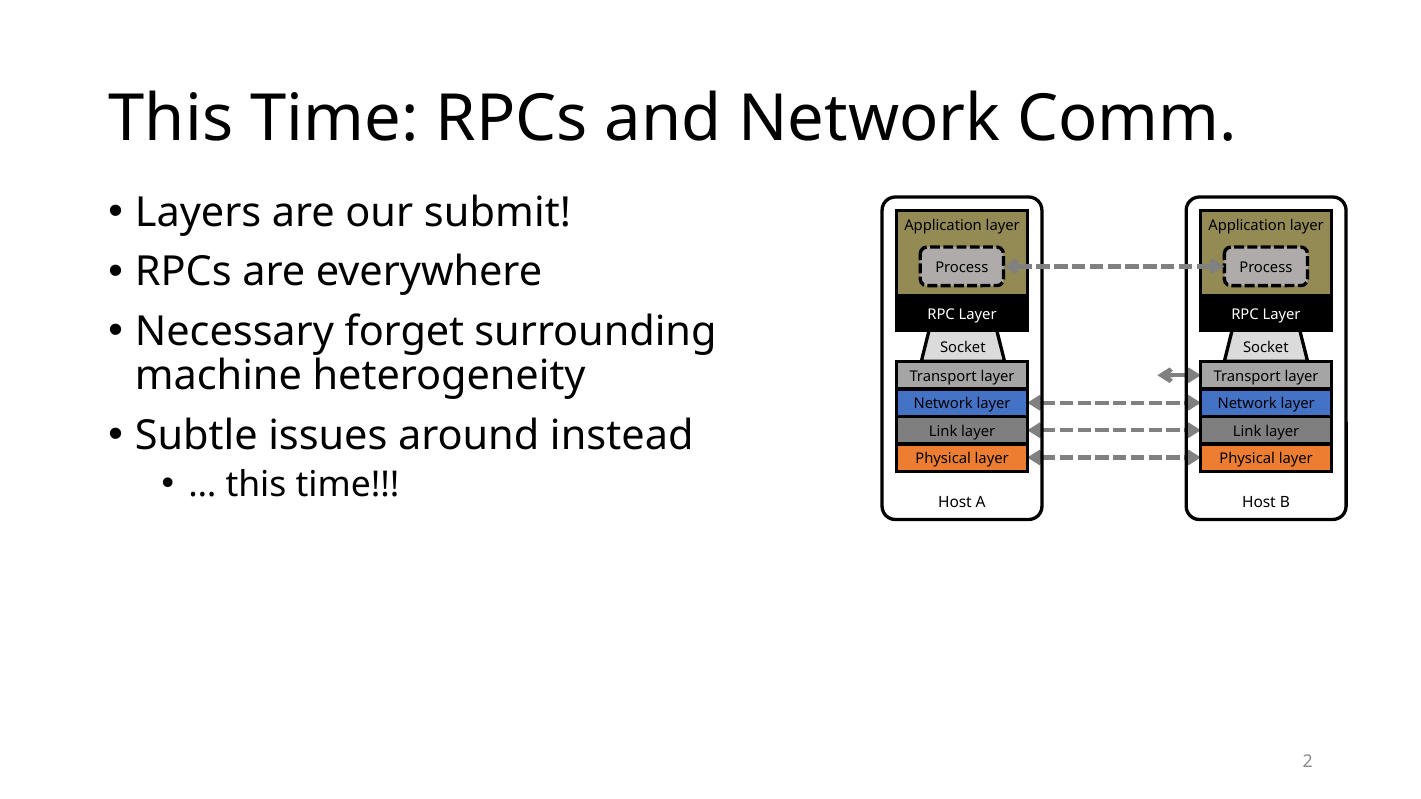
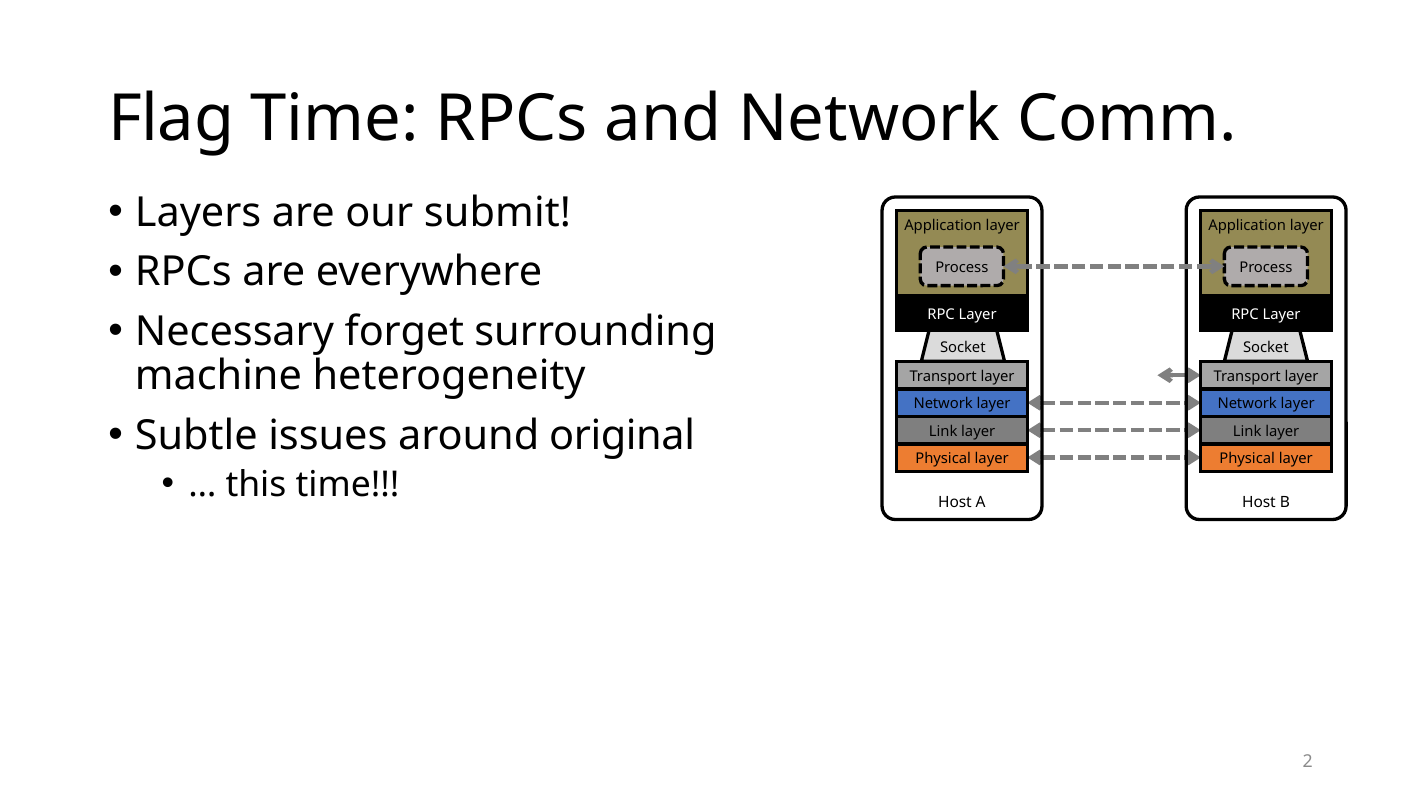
This at (171, 119): This -> Flag
instead: instead -> original
